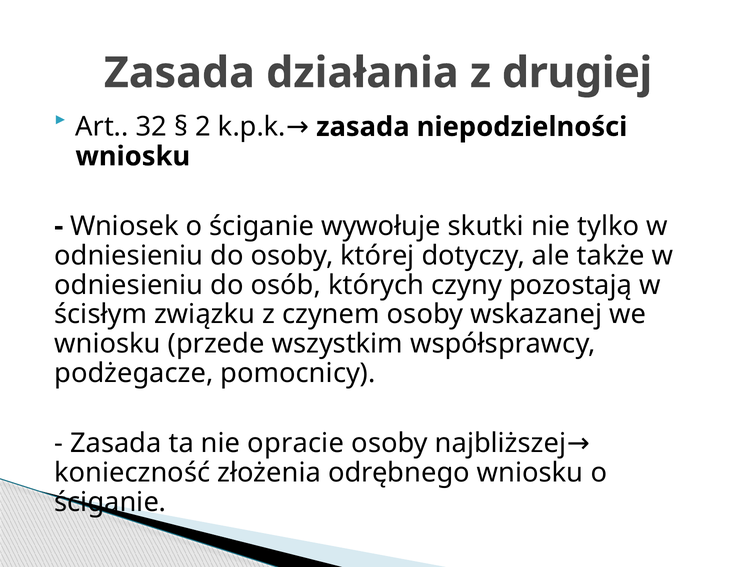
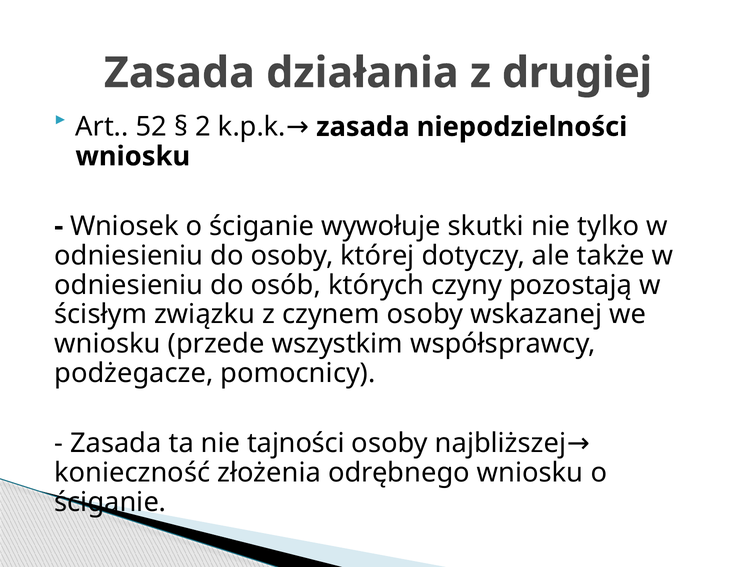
32: 32 -> 52
opracie: opracie -> tajności
